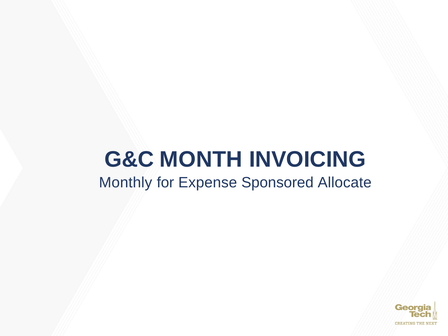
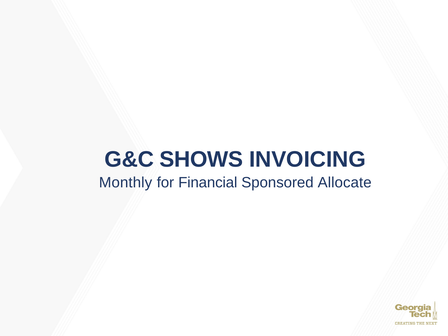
MONTH: MONTH -> SHOWS
Expense: Expense -> Financial
